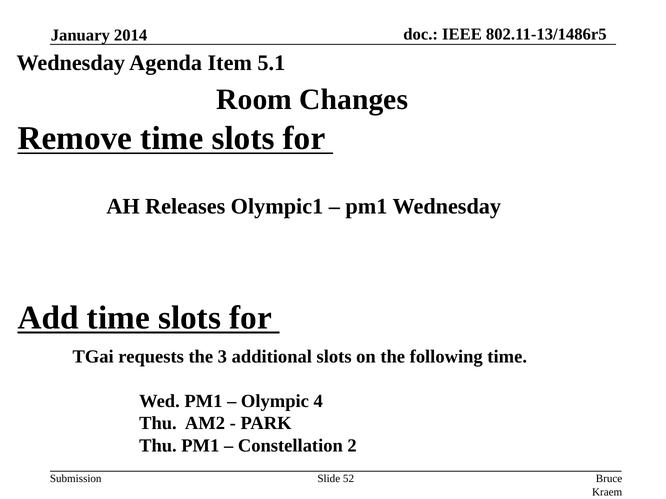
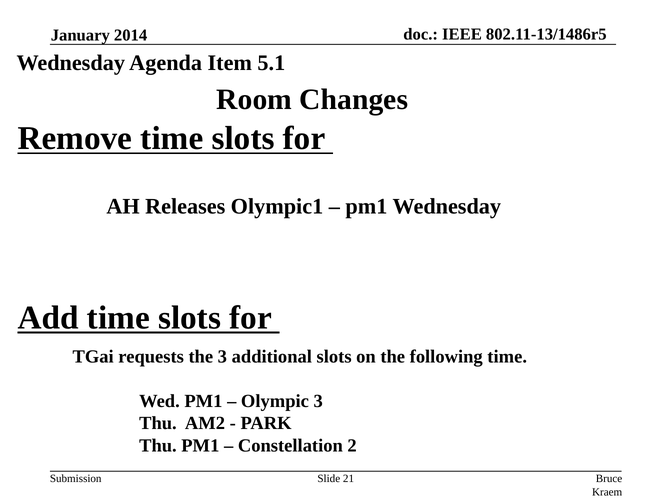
Olympic 4: 4 -> 3
52: 52 -> 21
